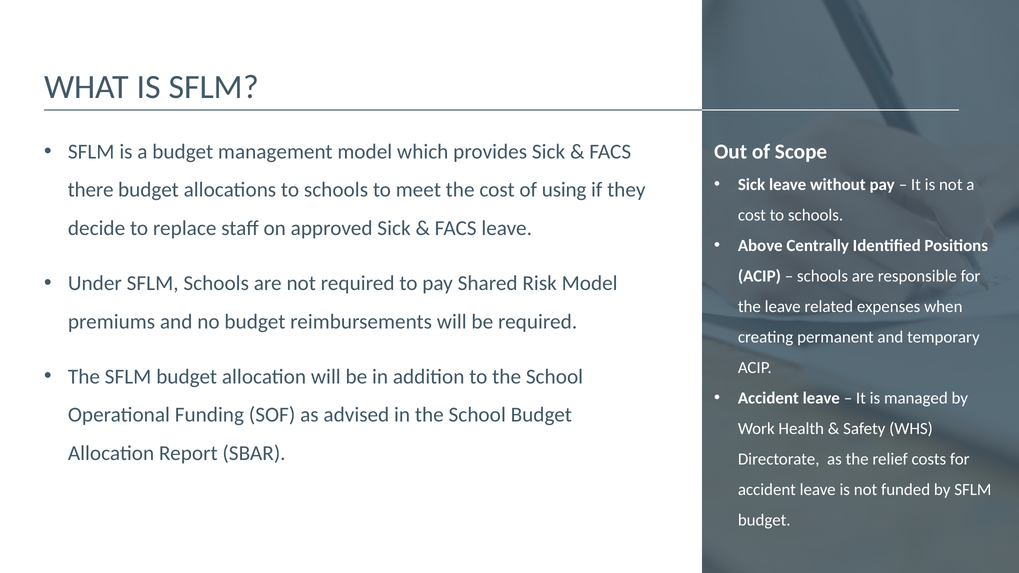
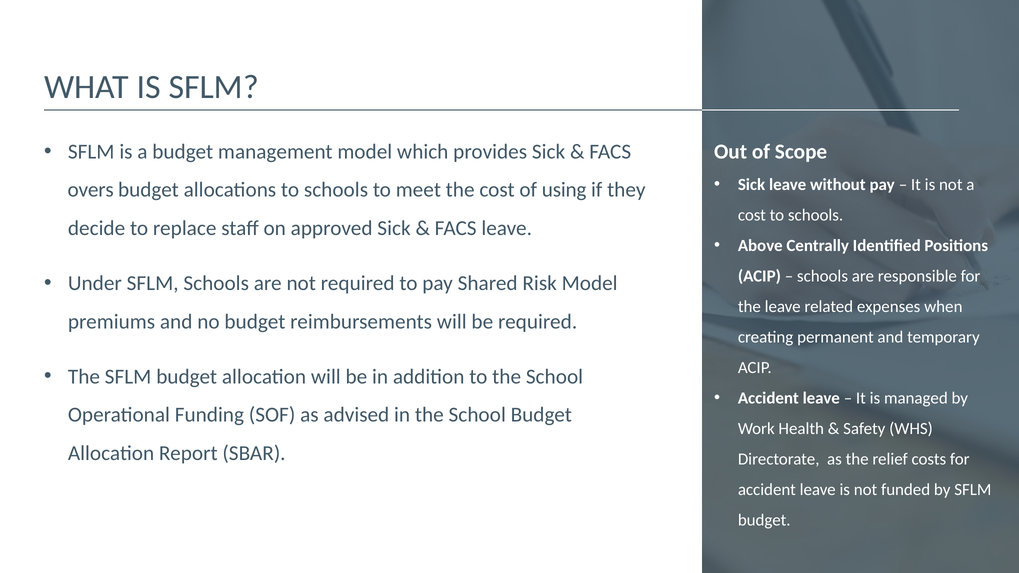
there: there -> overs
